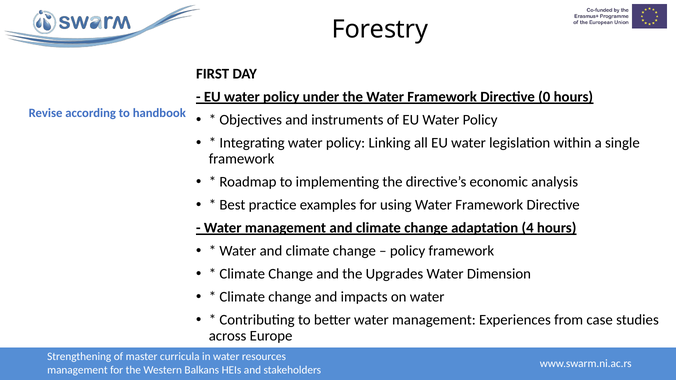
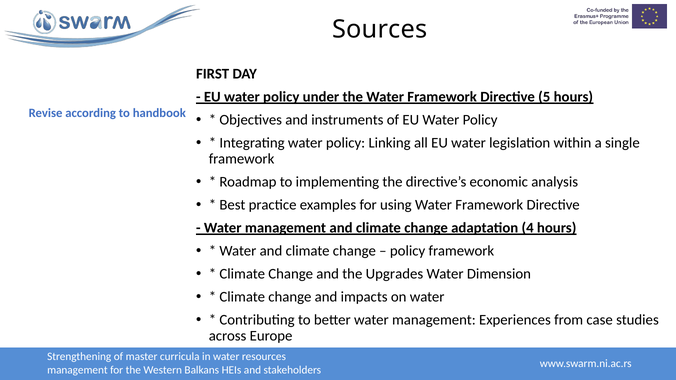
Forestry: Forestry -> Sources
0: 0 -> 5
